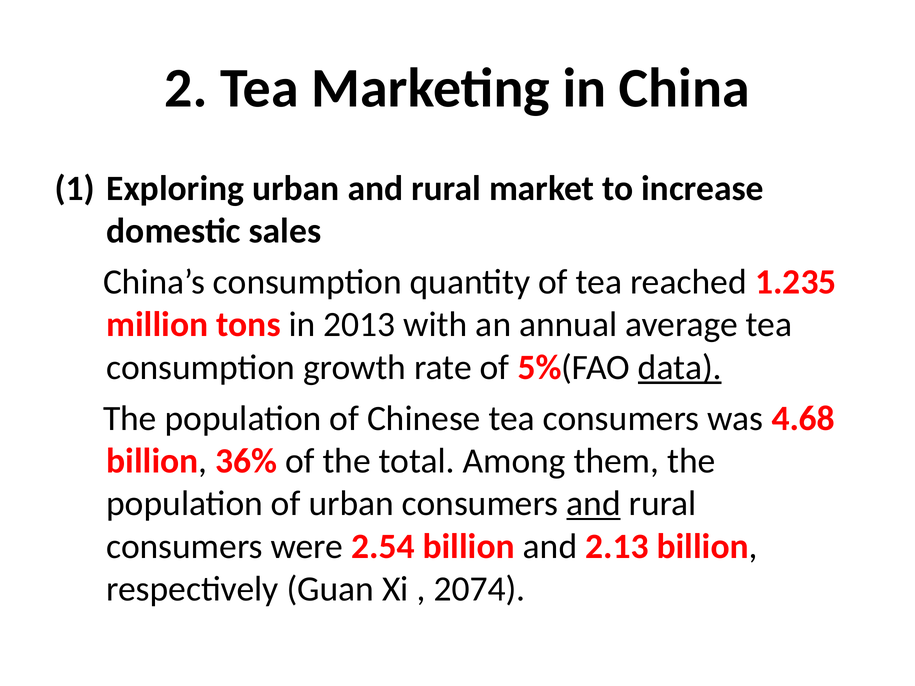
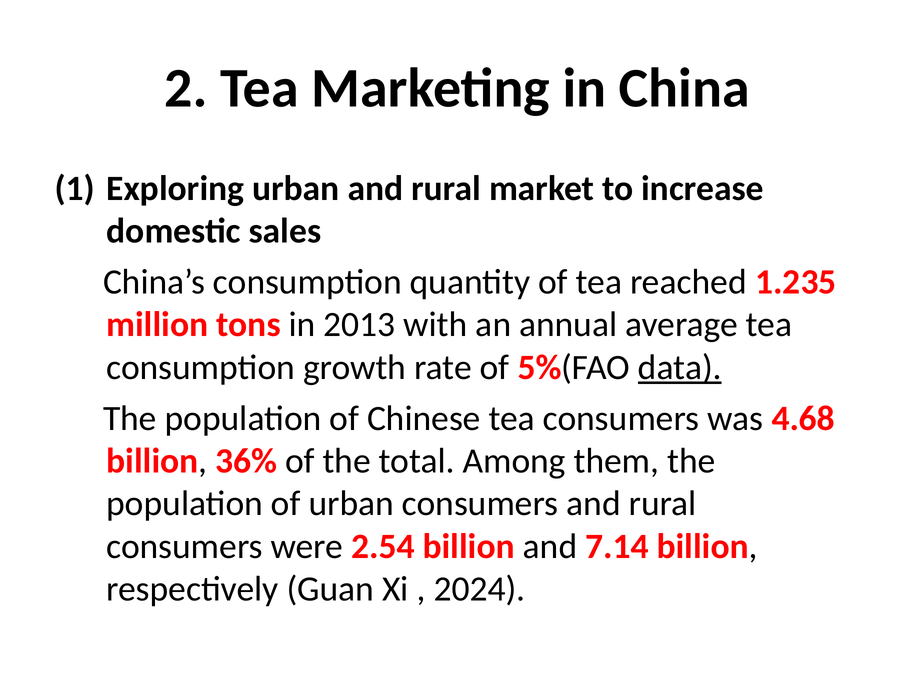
and at (594, 504) underline: present -> none
2.13: 2.13 -> 7.14
2074: 2074 -> 2024
